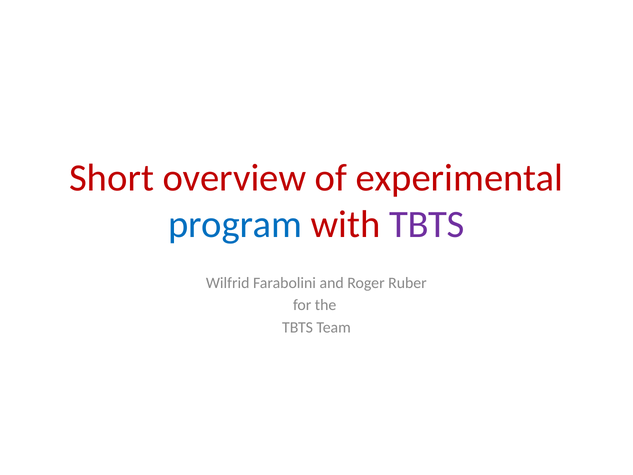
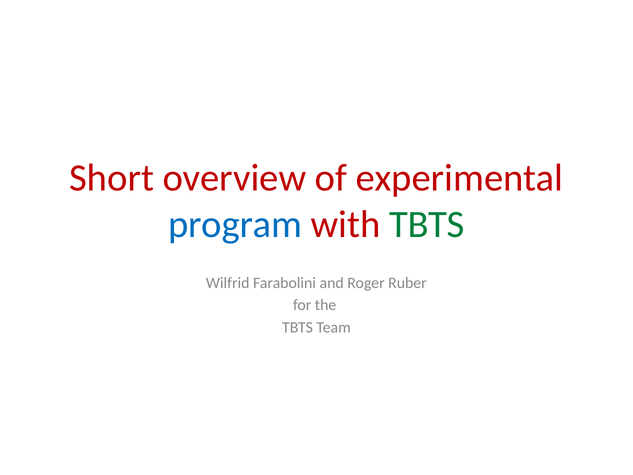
TBTS at (427, 224) colour: purple -> green
